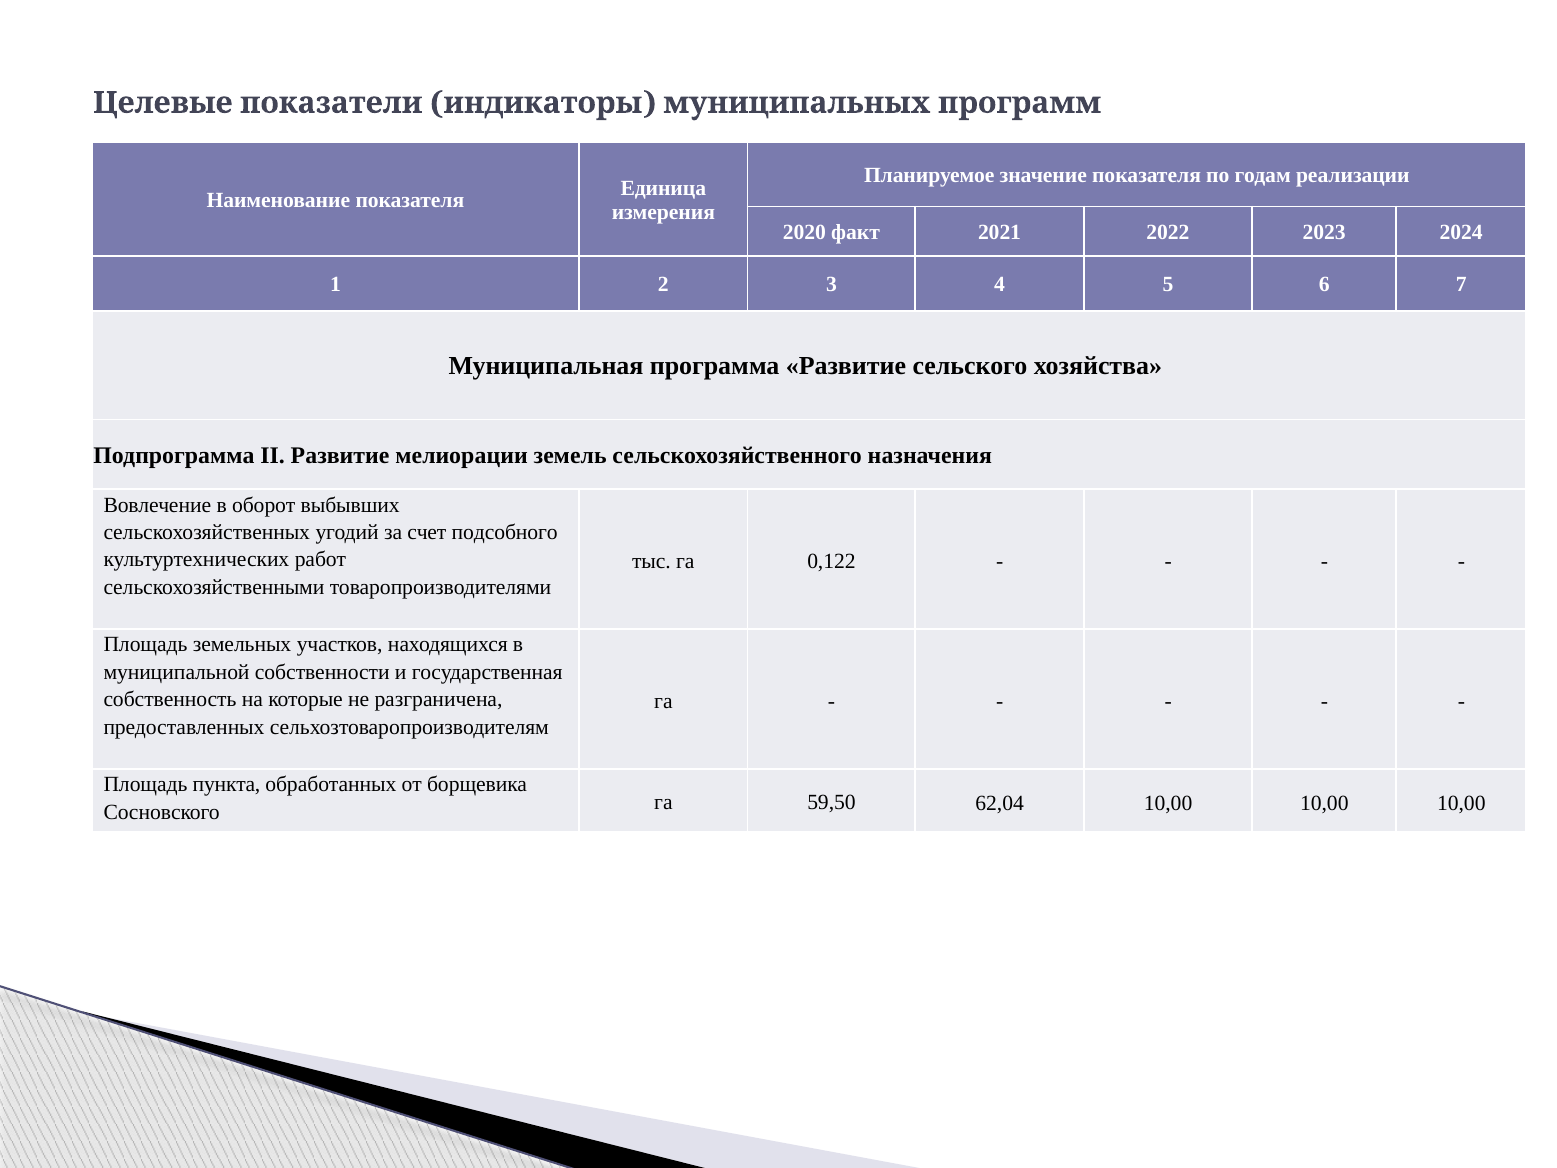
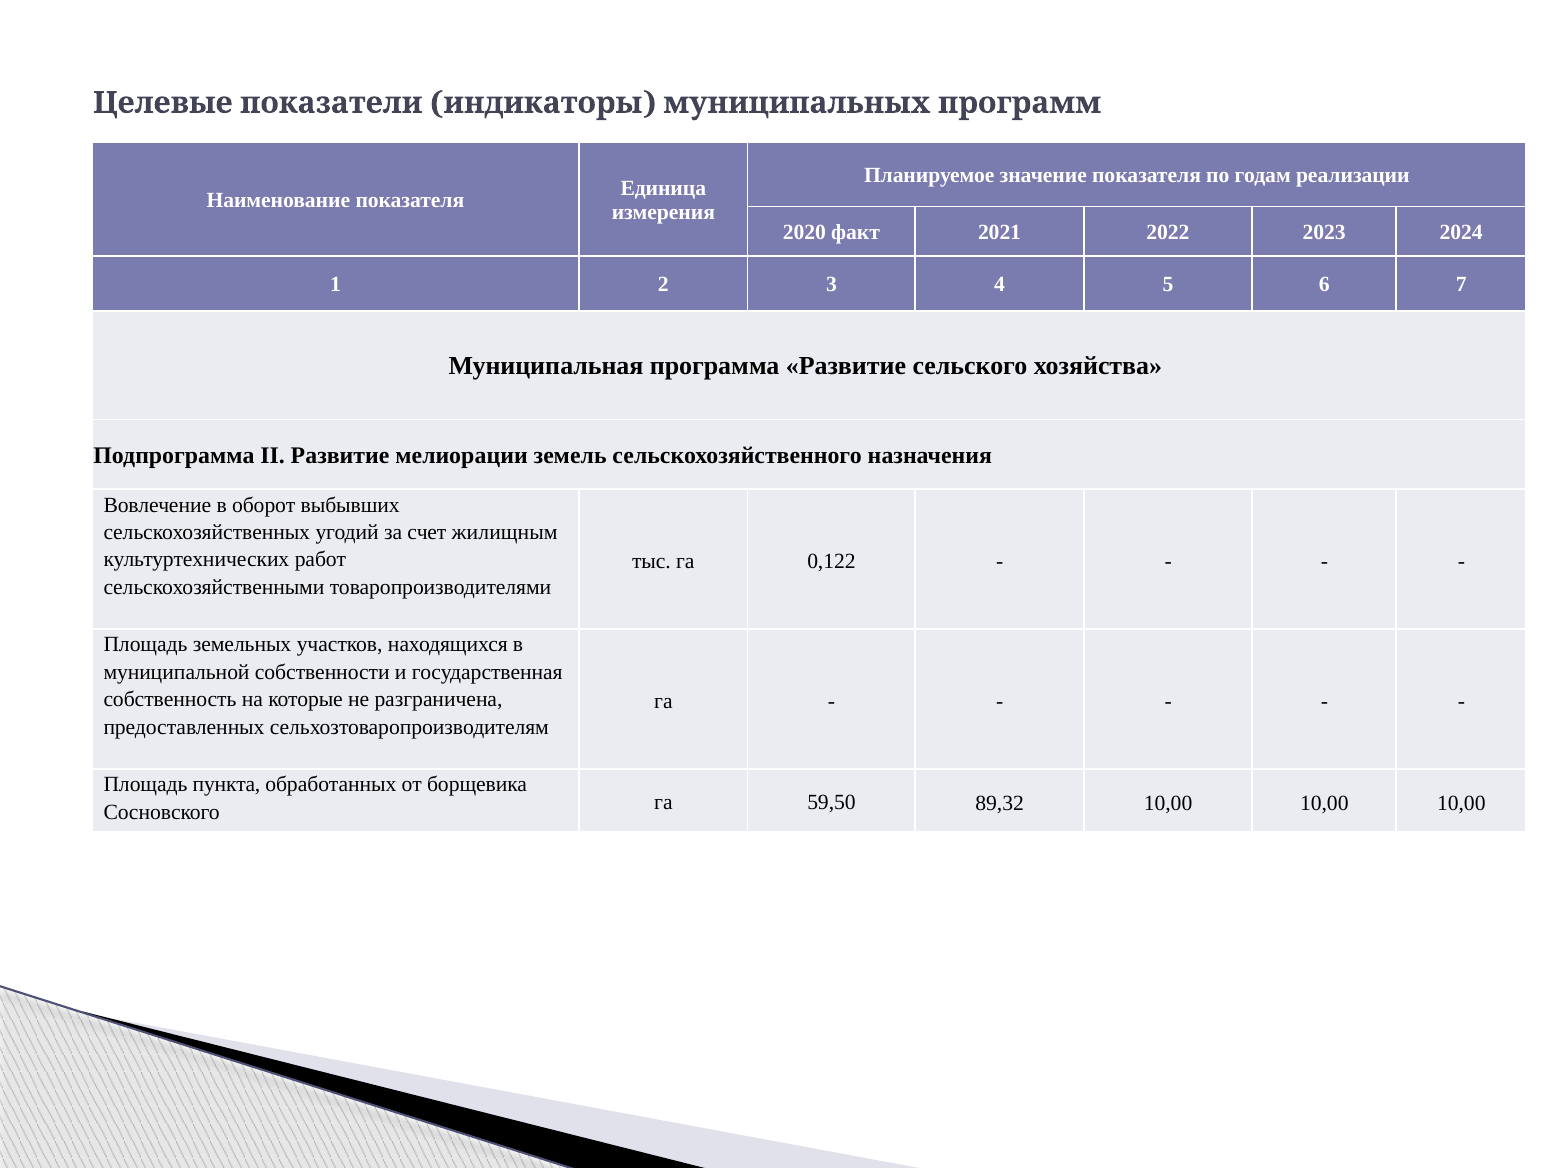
подсобного: подсобного -> жилищным
62,04: 62,04 -> 89,32
